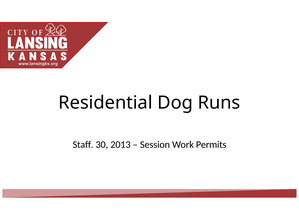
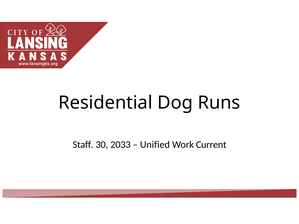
2013: 2013 -> 2033
Session: Session -> Unified
Permits: Permits -> Current
